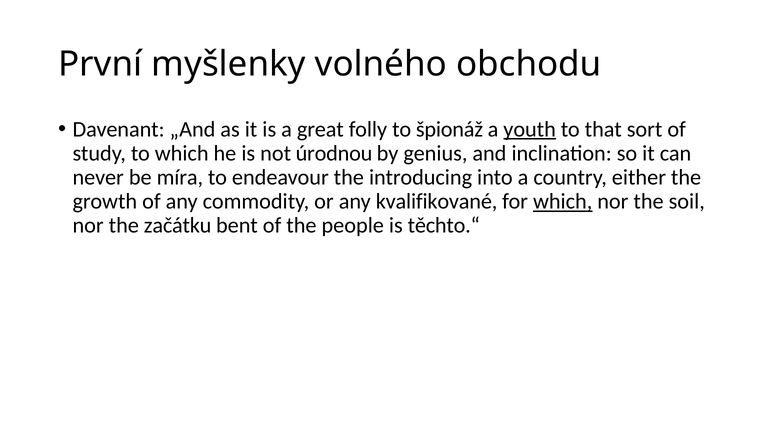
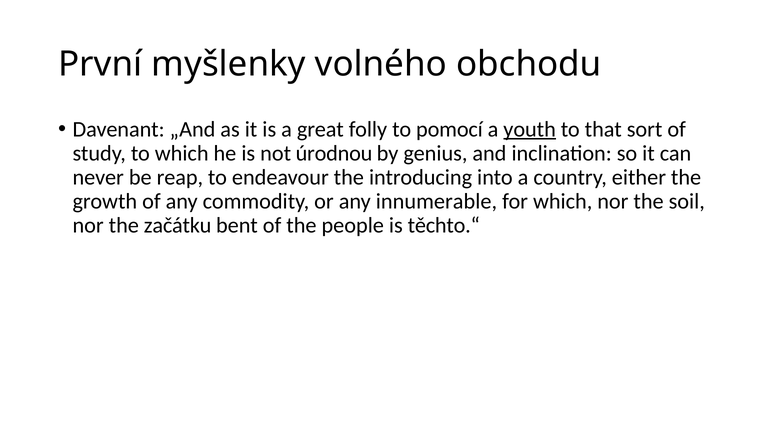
špionáž: špionáž -> pomocí
míra: míra -> reap
kvalifikované: kvalifikované -> innumerable
which at (563, 201) underline: present -> none
